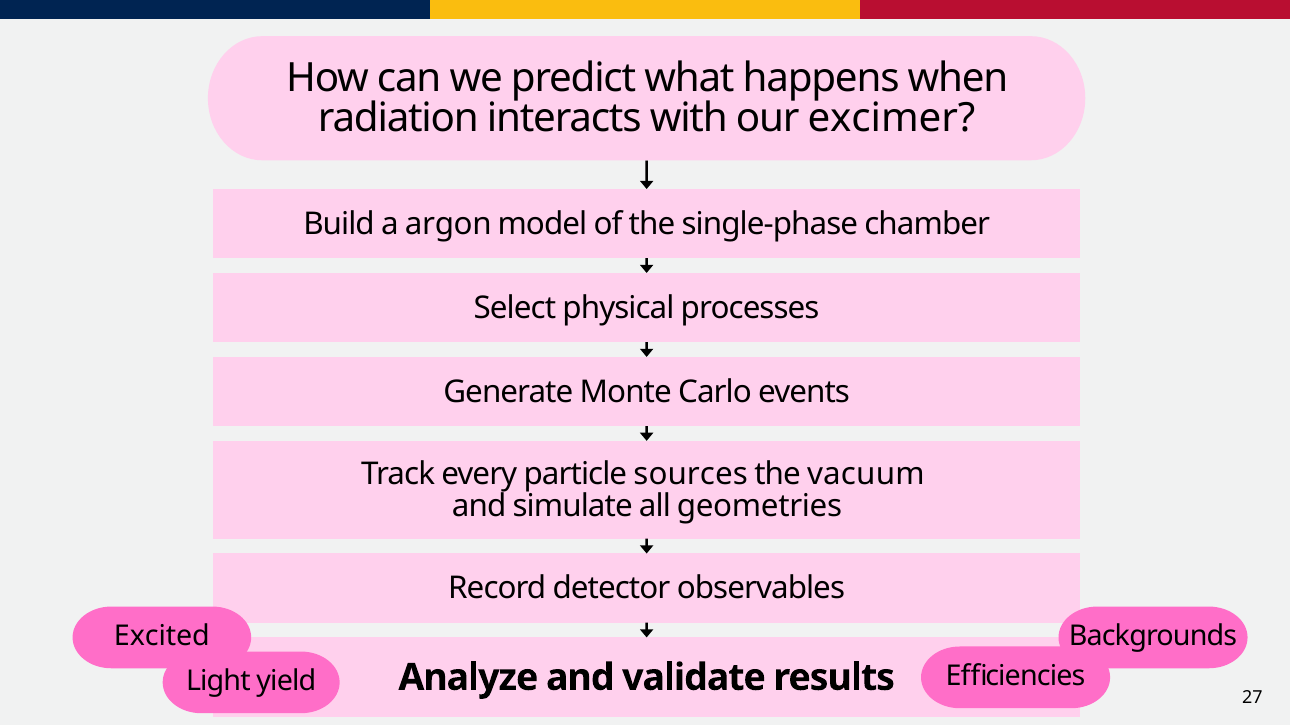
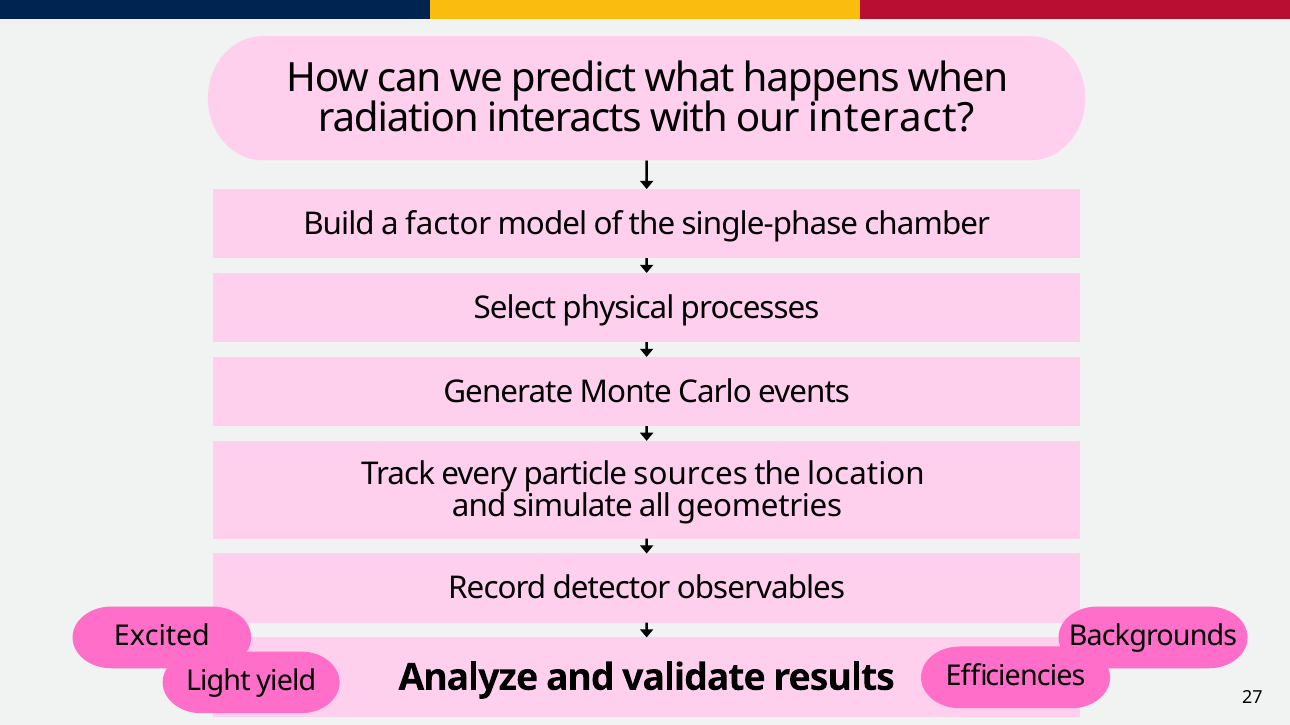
excimer: excimer -> interact
argon: argon -> factor
vacuum: vacuum -> location
